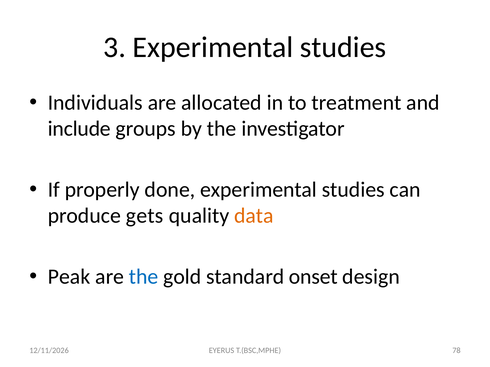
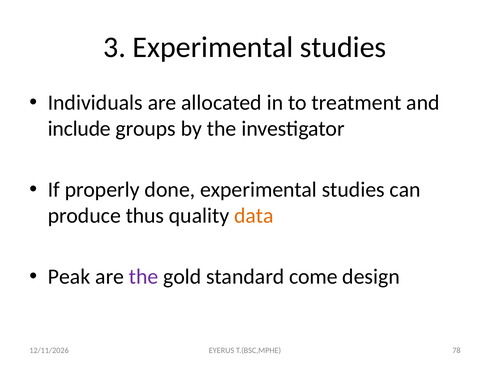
gets: gets -> thus
the at (144, 277) colour: blue -> purple
onset: onset -> come
